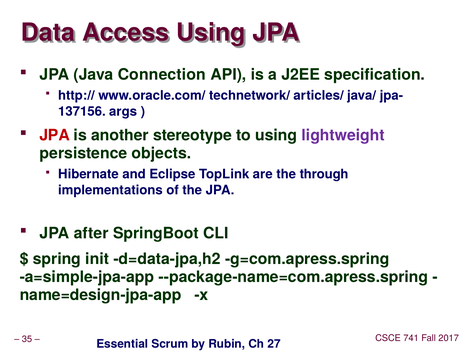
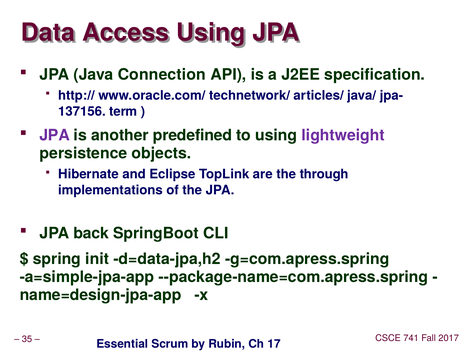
args: args -> term
JPA at (55, 135) colour: red -> purple
stereotype: stereotype -> predefined
after: after -> back
27: 27 -> 17
